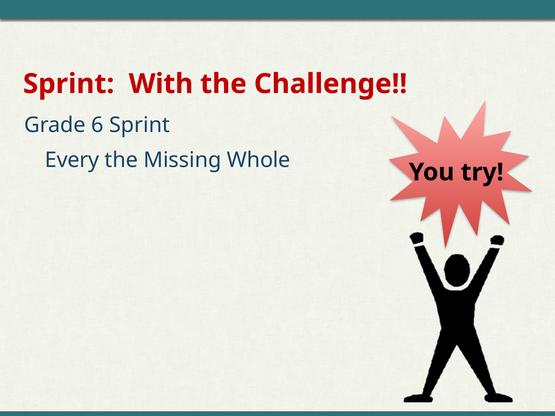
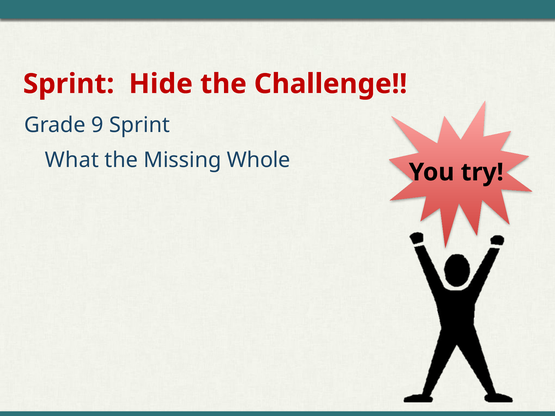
With: With -> Hide
6: 6 -> 9
Every: Every -> What
